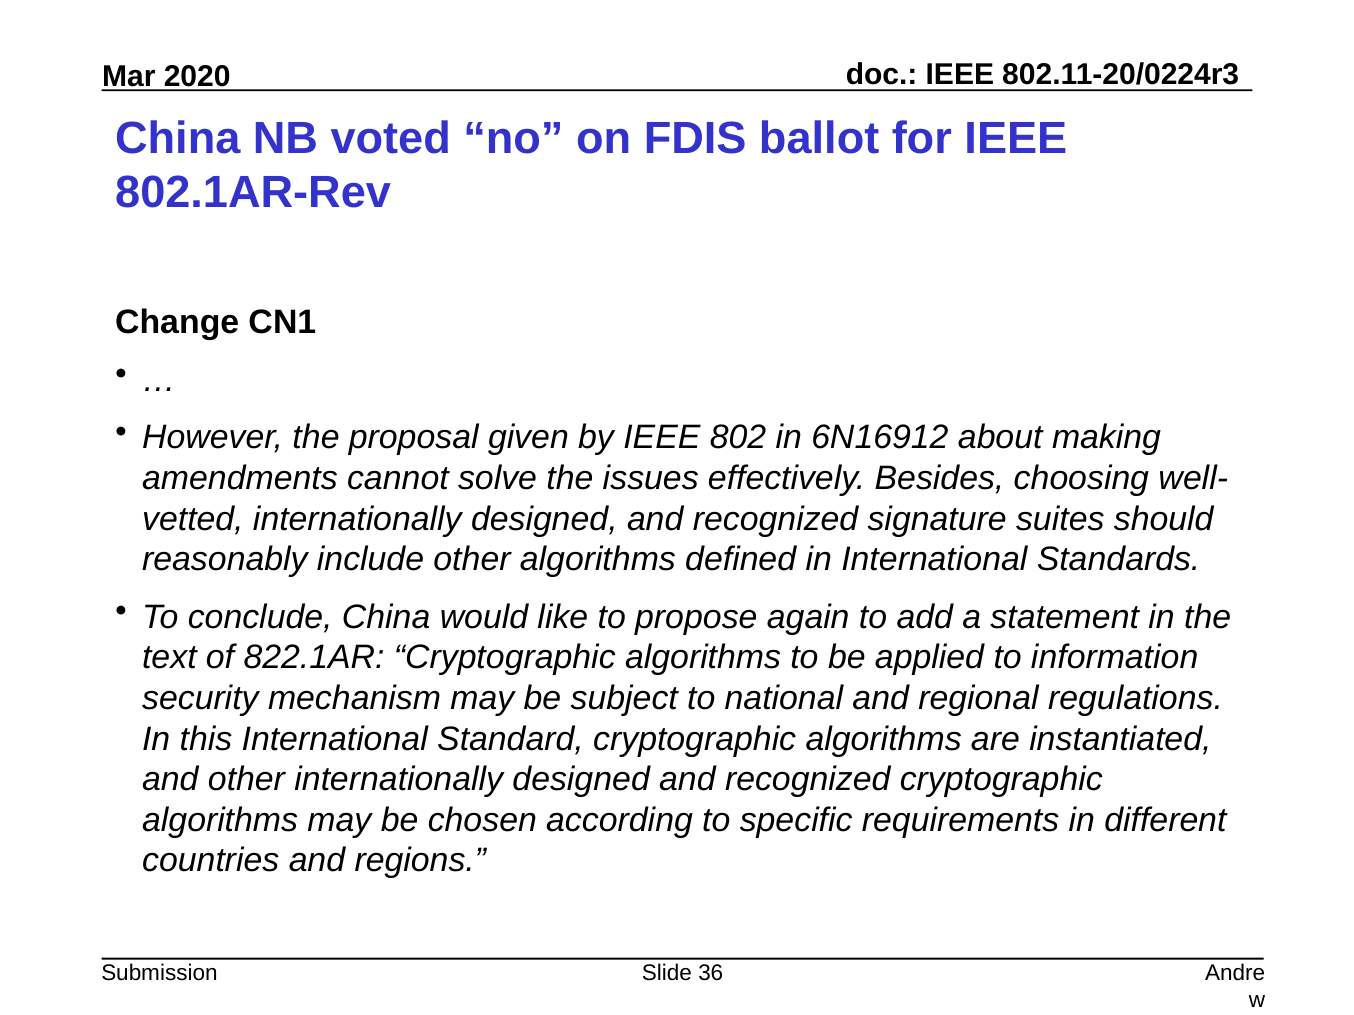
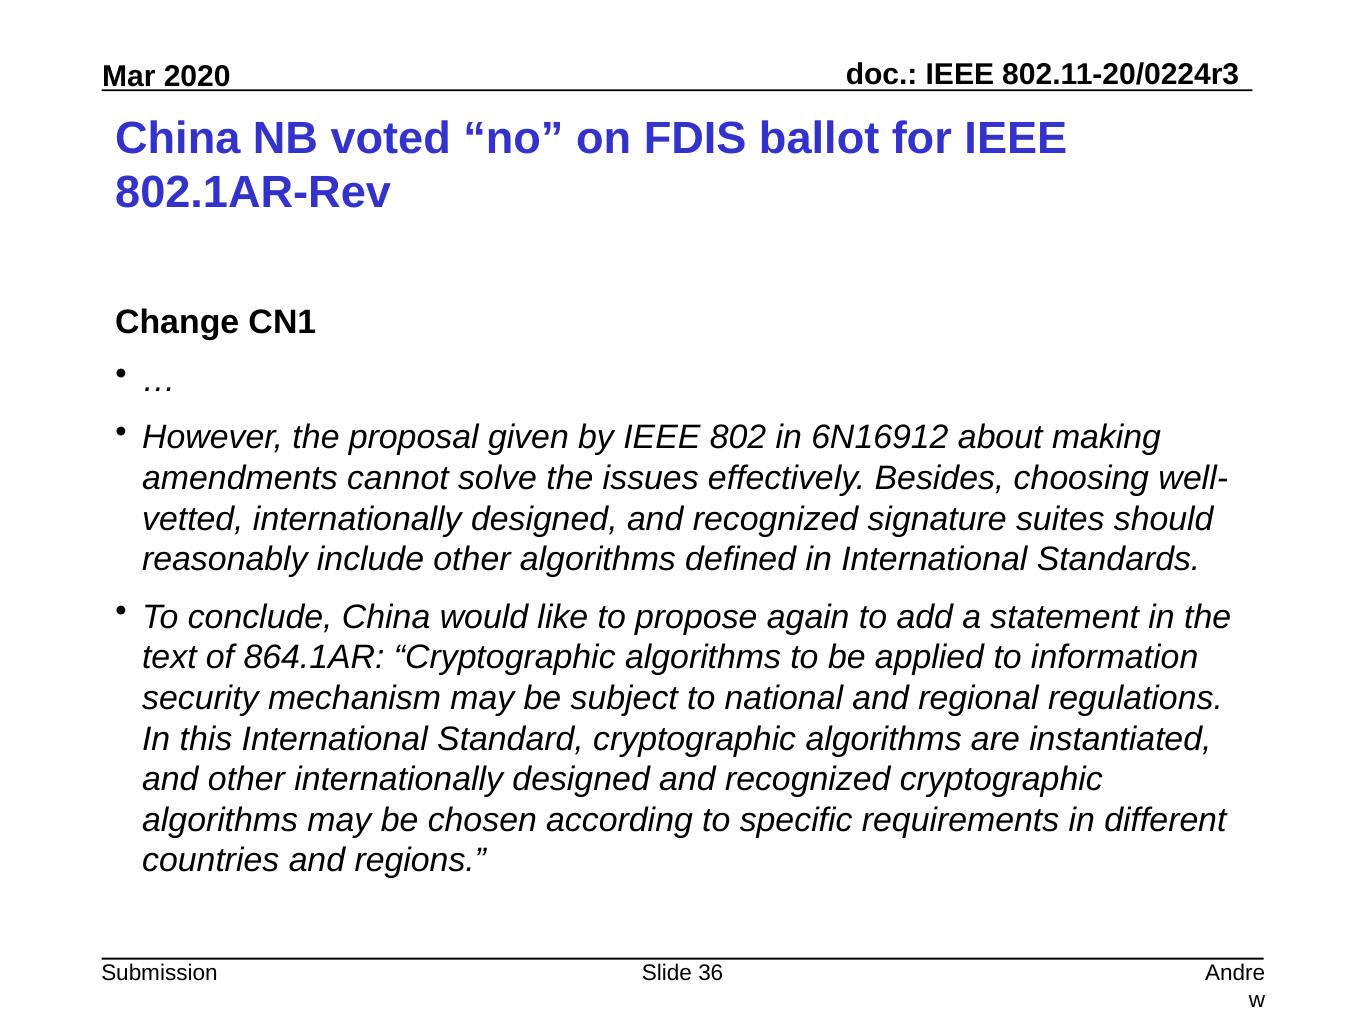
822.1AR: 822.1AR -> 864.1AR
